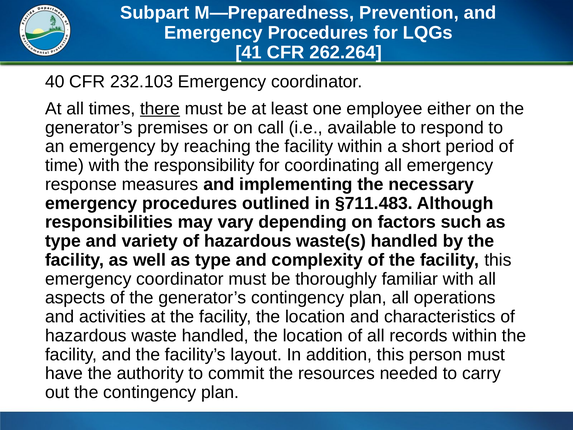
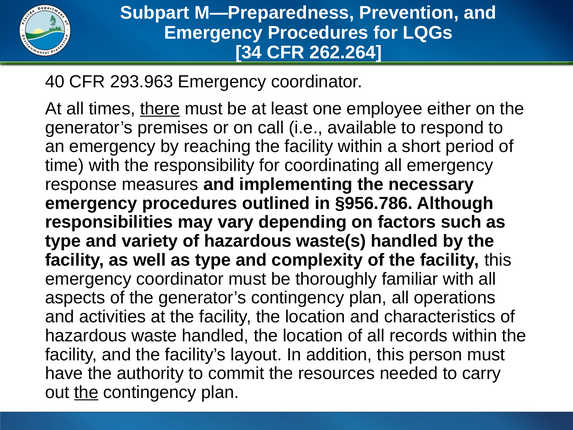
41: 41 -> 34
232.103: 232.103 -> 293.963
§711.483: §711.483 -> §956.786
the at (86, 392) underline: none -> present
